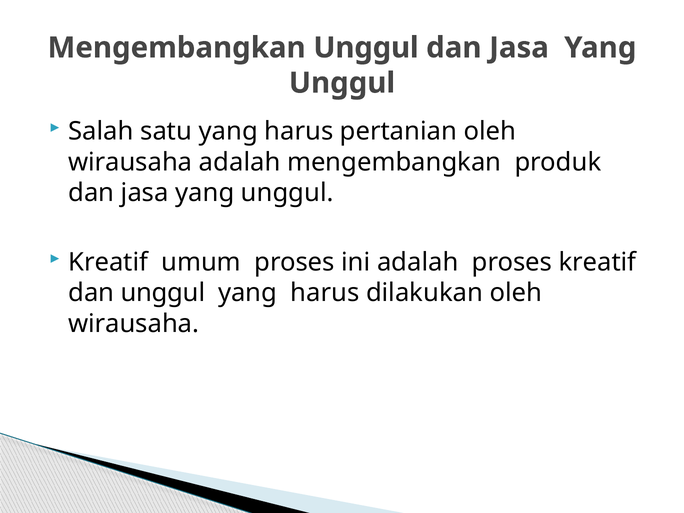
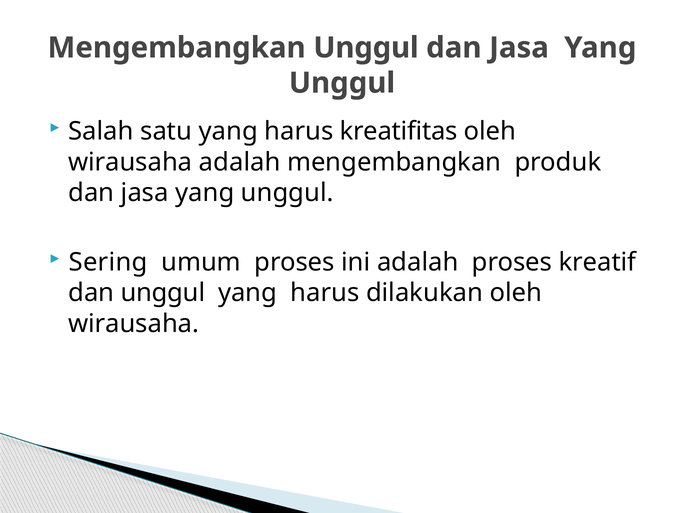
pertanian: pertanian -> kreatifitas
Kreatif at (108, 262): Kreatif -> Sering
